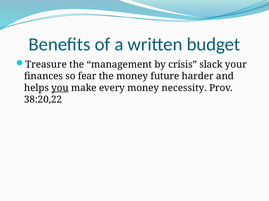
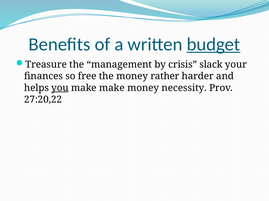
budget underline: none -> present
fear: fear -> free
future: future -> rather
make every: every -> make
38:20,22: 38:20,22 -> 27:20,22
